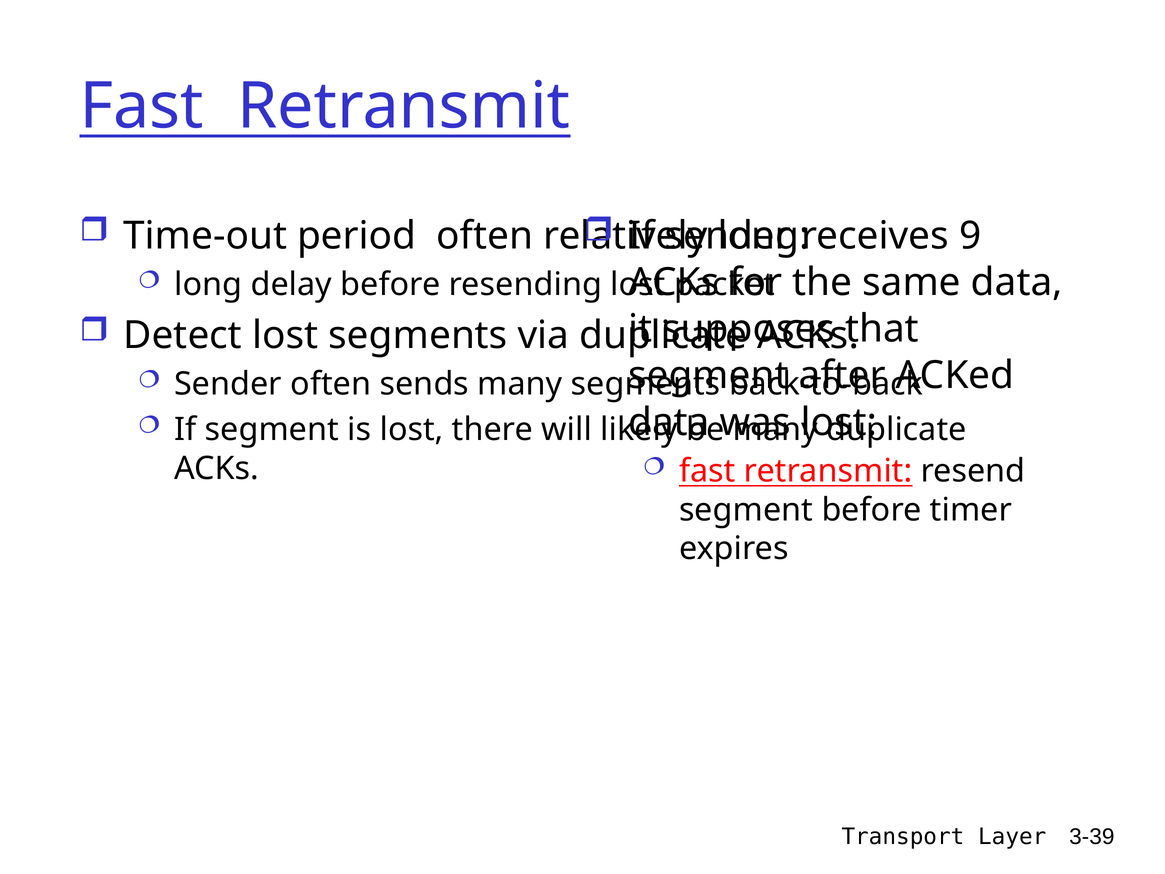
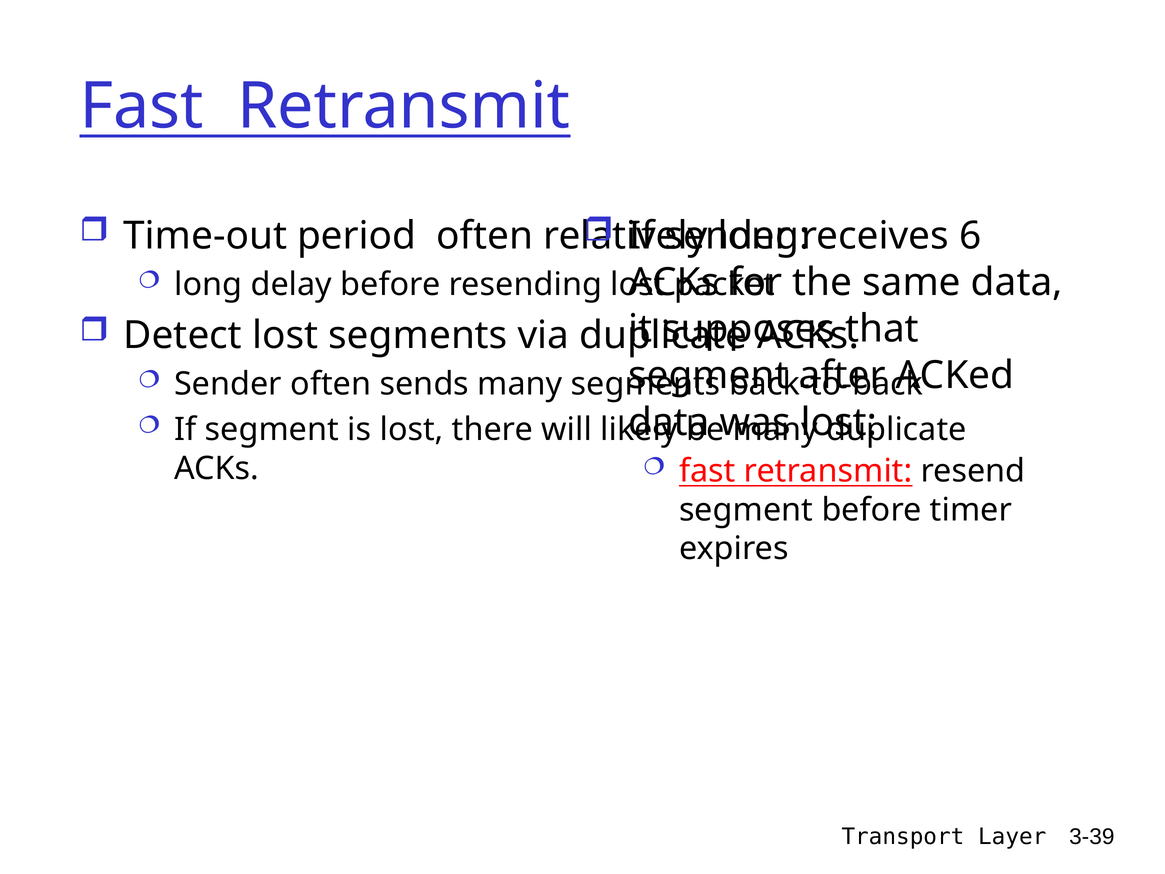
9: 9 -> 6
